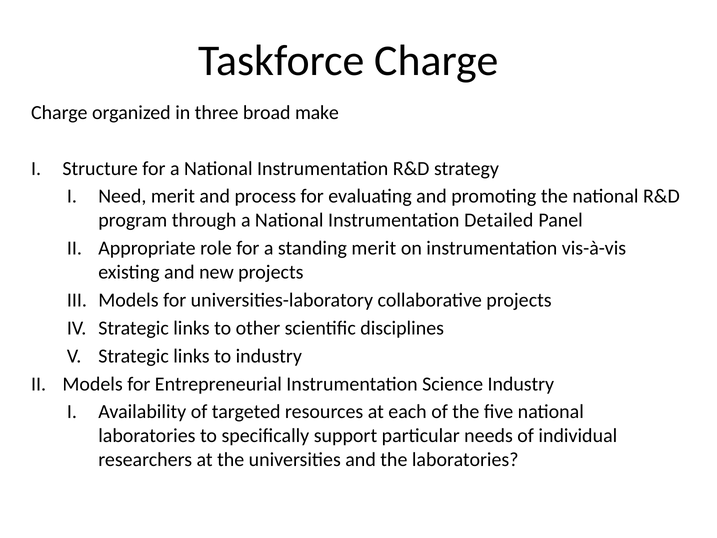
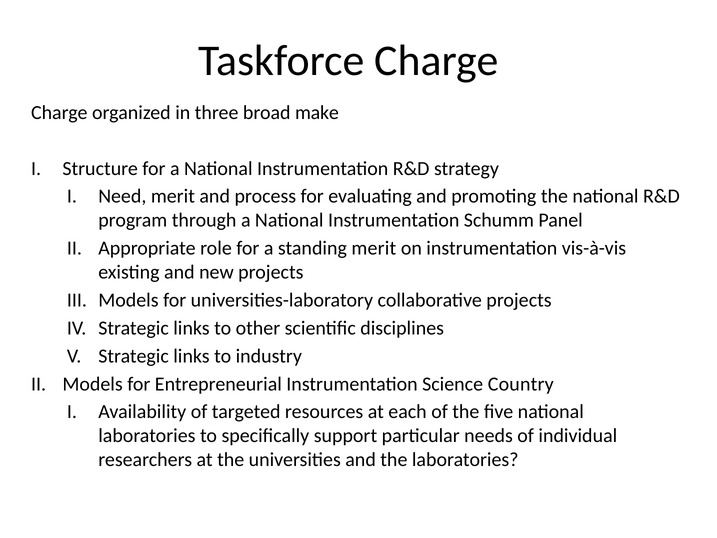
Detailed: Detailed -> Schumm
Science Industry: Industry -> Country
